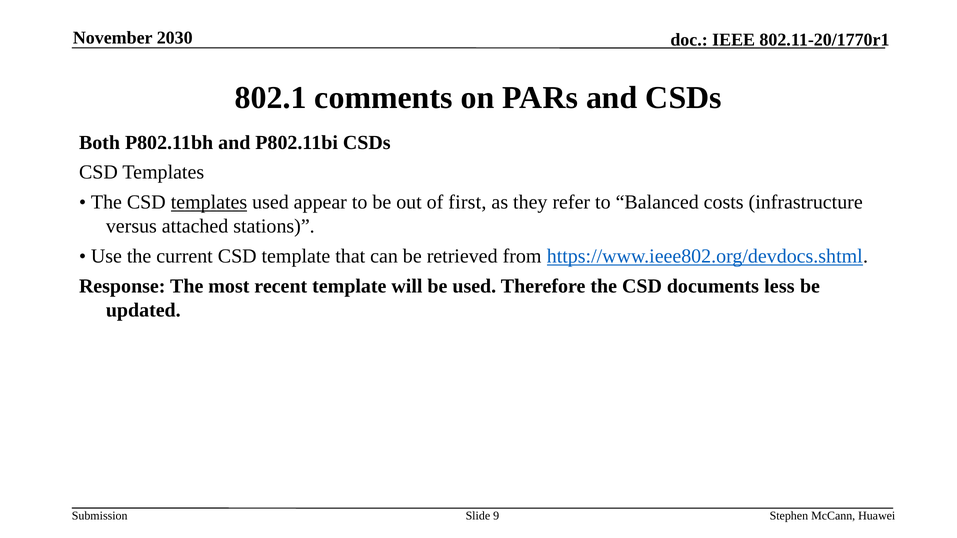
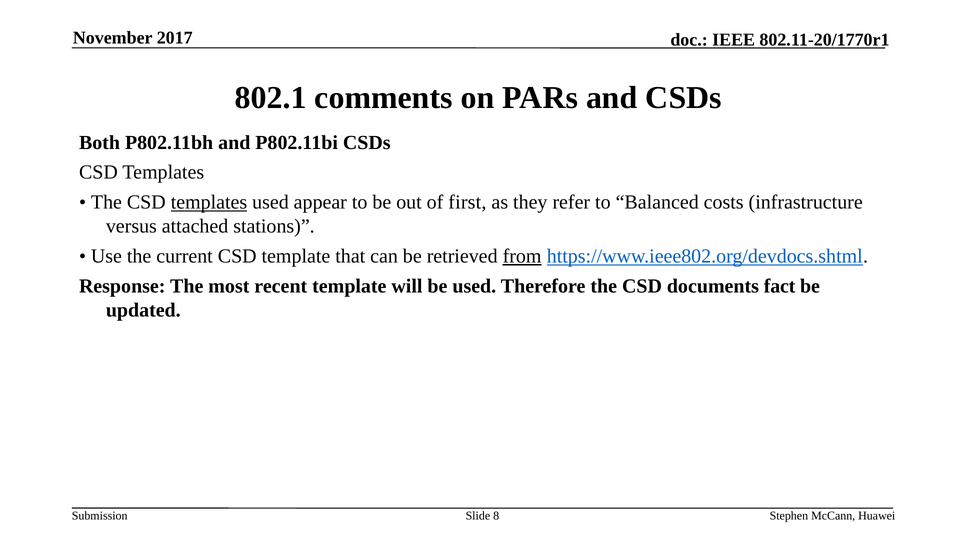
2030: 2030 -> 2017
from underline: none -> present
less: less -> fact
9: 9 -> 8
